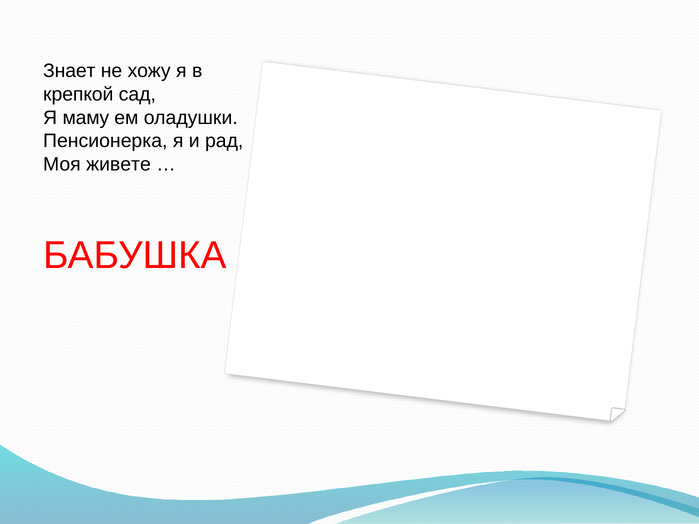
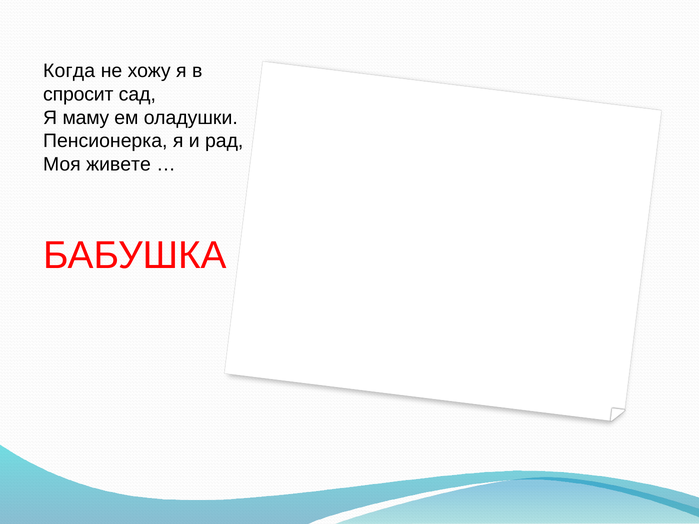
Знает: Знает -> Когда
крепкой: крепкой -> спросит
